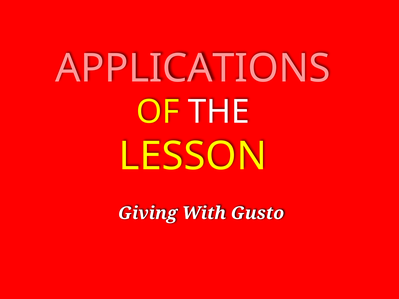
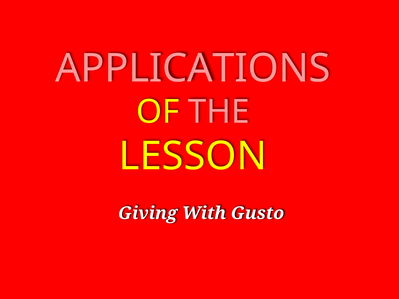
THE colour: white -> pink
